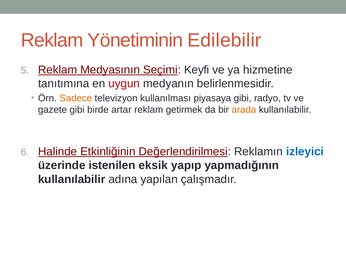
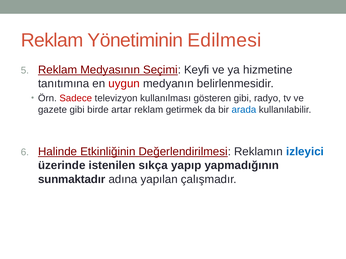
Edilebilir: Edilebilir -> Edilmesi
Sadece colour: orange -> red
piyasaya: piyasaya -> gösteren
arada colour: orange -> blue
eksik: eksik -> sıkça
kullanılabilir at (72, 180): kullanılabilir -> sunmaktadır
